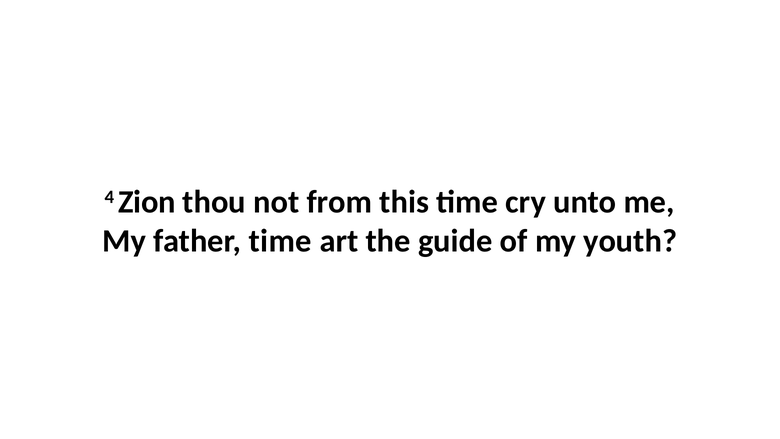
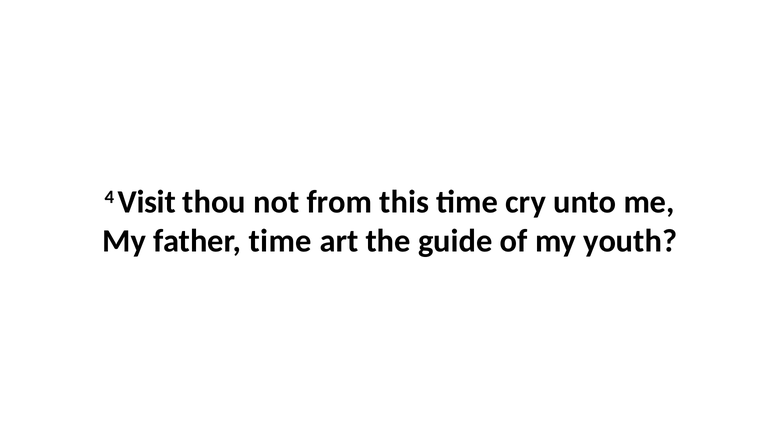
Zion: Zion -> Visit
